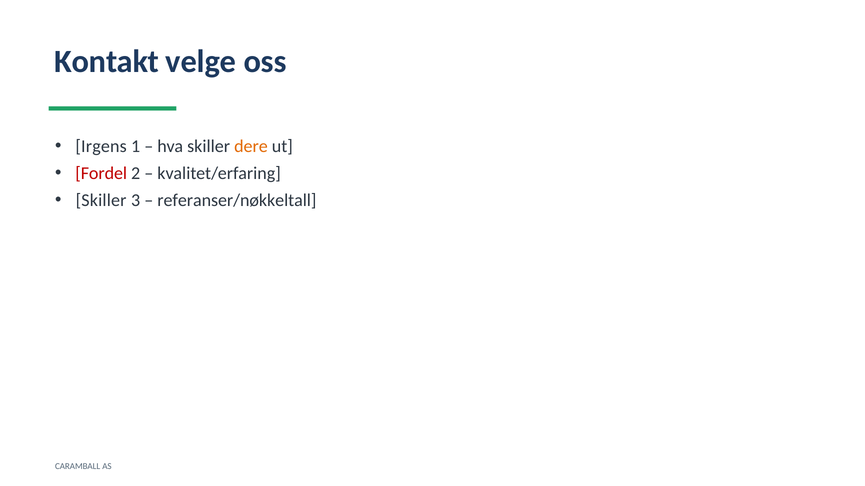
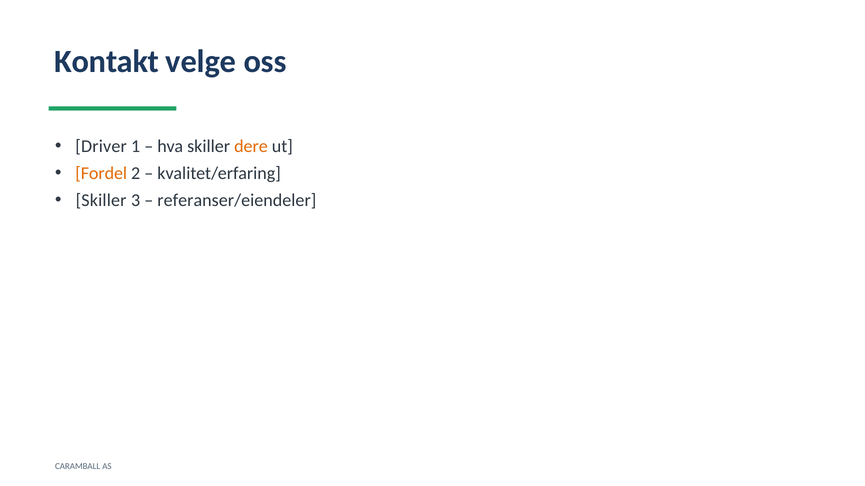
Irgens: Irgens -> Driver
Fordel colour: red -> orange
referanser/nøkkeltall: referanser/nøkkeltall -> referanser/eiendeler
